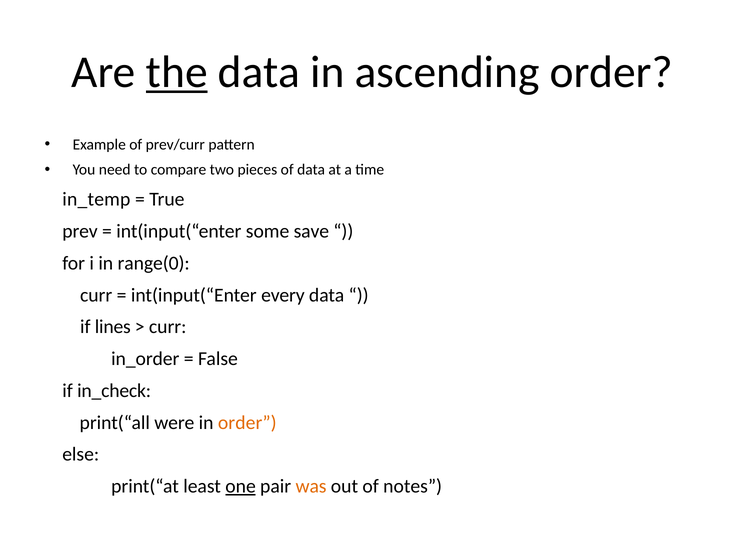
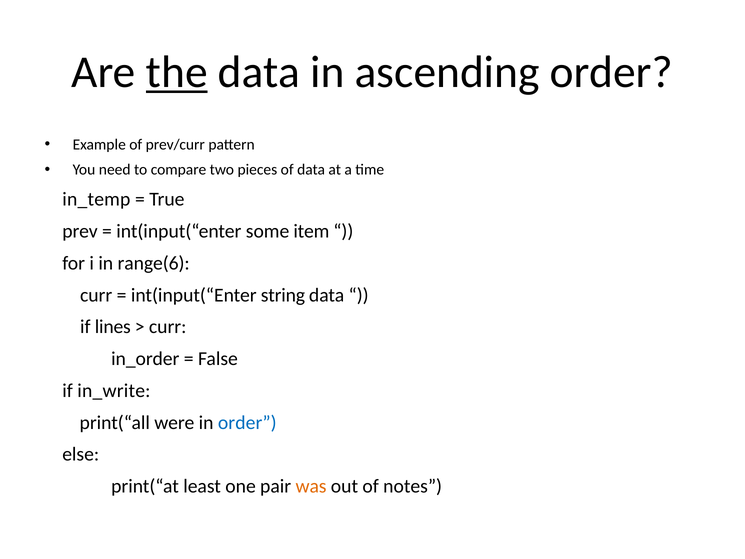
save: save -> item
range(0: range(0 -> range(6
every: every -> string
in_check: in_check -> in_write
order at (247, 422) colour: orange -> blue
one underline: present -> none
